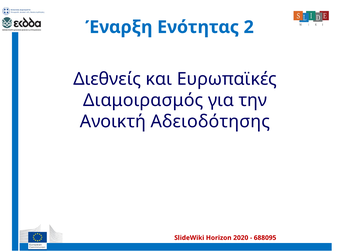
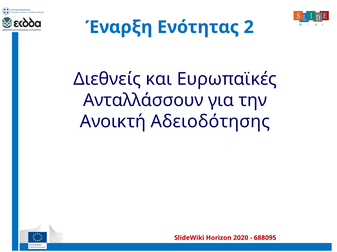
Διαμοιρασμός: Διαμοιρασμός -> Ανταλλάσσουν
